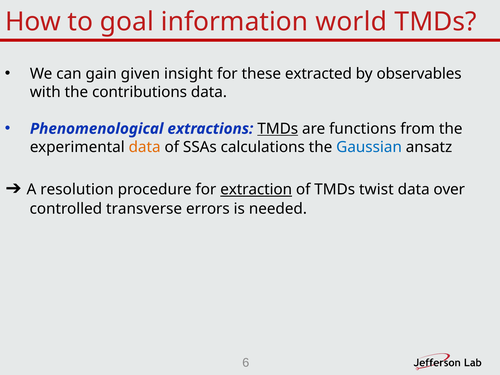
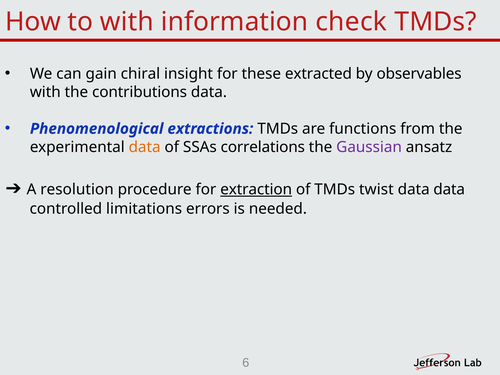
to goal: goal -> with
world: world -> check
given: given -> chiral
TMDs at (278, 129) underline: present -> none
calculations: calculations -> correlations
Gaussian colour: blue -> purple
data over: over -> data
transverse: transverse -> limitations
